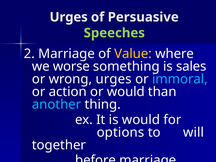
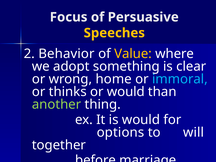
Urges at (69, 17): Urges -> Focus
Speeches colour: light green -> yellow
2 Marriage: Marriage -> Behavior
worse: worse -> adopt
sales: sales -> clear
wrong urges: urges -> home
action: action -> thinks
another colour: light blue -> light green
